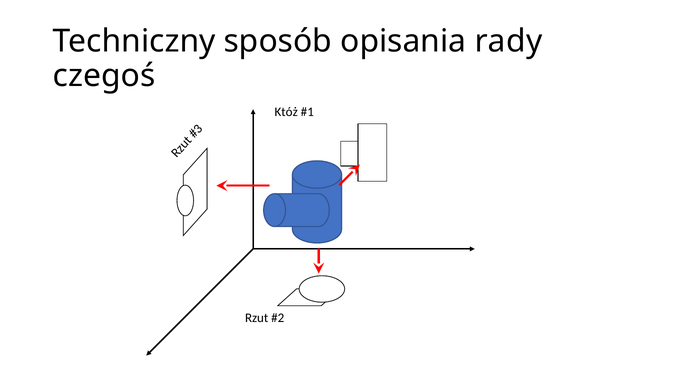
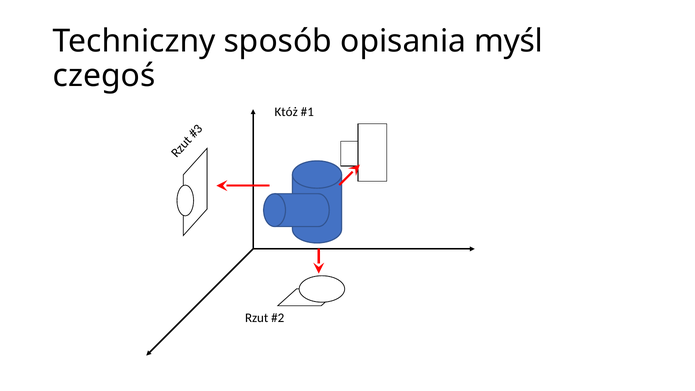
rady: rady -> myśl
